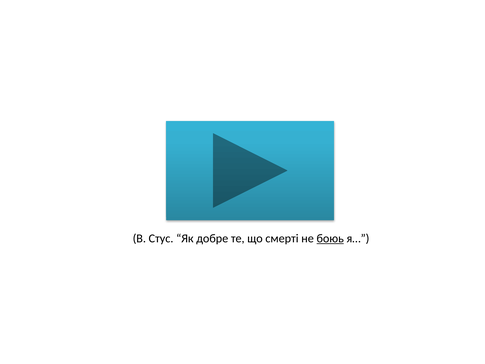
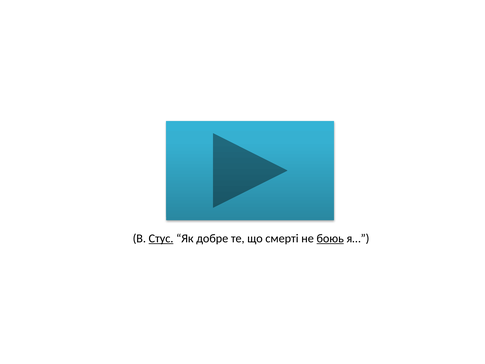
Стус underline: none -> present
